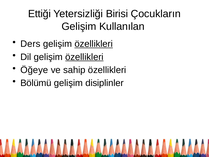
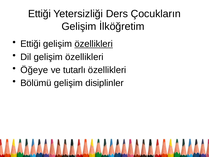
Birisi: Birisi -> Ders
Kullanılan: Kullanılan -> İlköğretim
Ders at (30, 44): Ders -> Ettiği
özellikleri at (84, 57) underline: present -> none
sahip: sahip -> tutarlı
